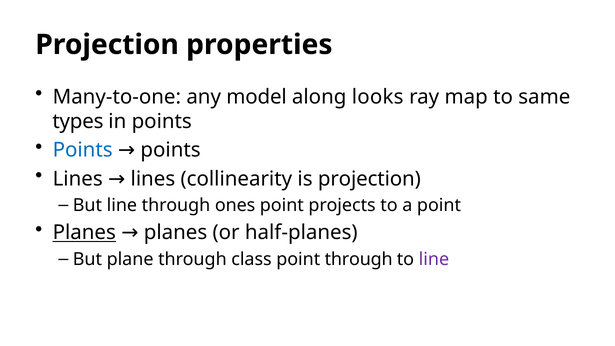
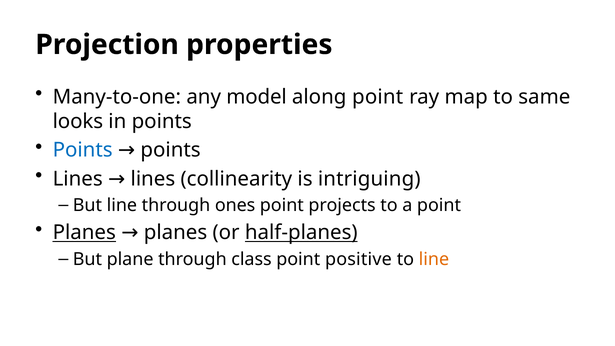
along looks: looks -> point
types: types -> looks
is projection: projection -> intriguing
half-planes underline: none -> present
point through: through -> positive
line at (434, 259) colour: purple -> orange
